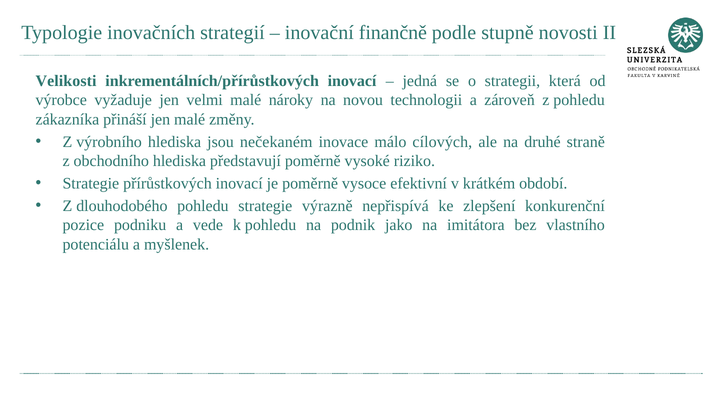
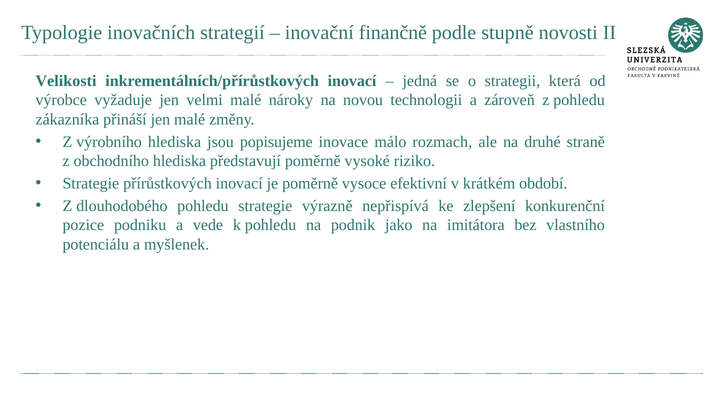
nečekaném: nečekaném -> popisujeme
cílových: cílových -> rozmach
